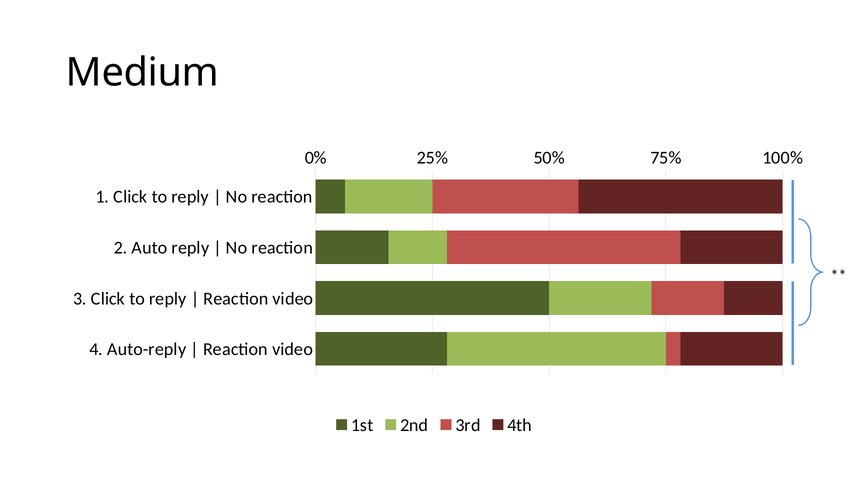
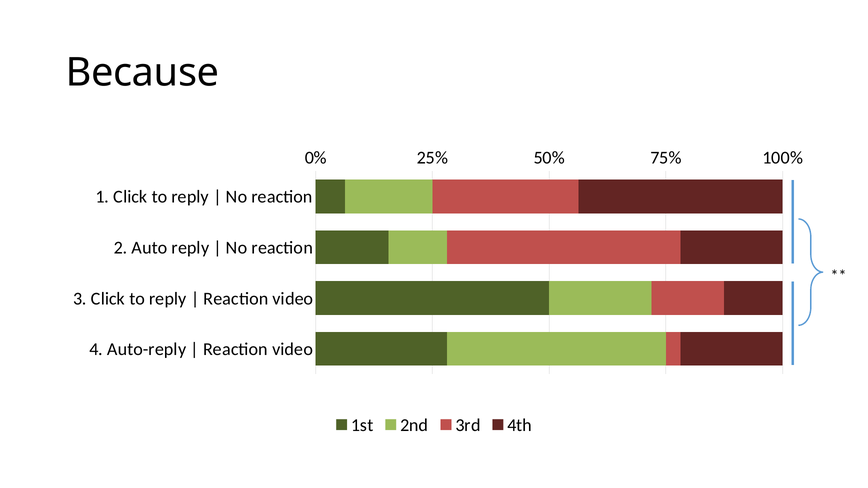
Medium: Medium -> Because
